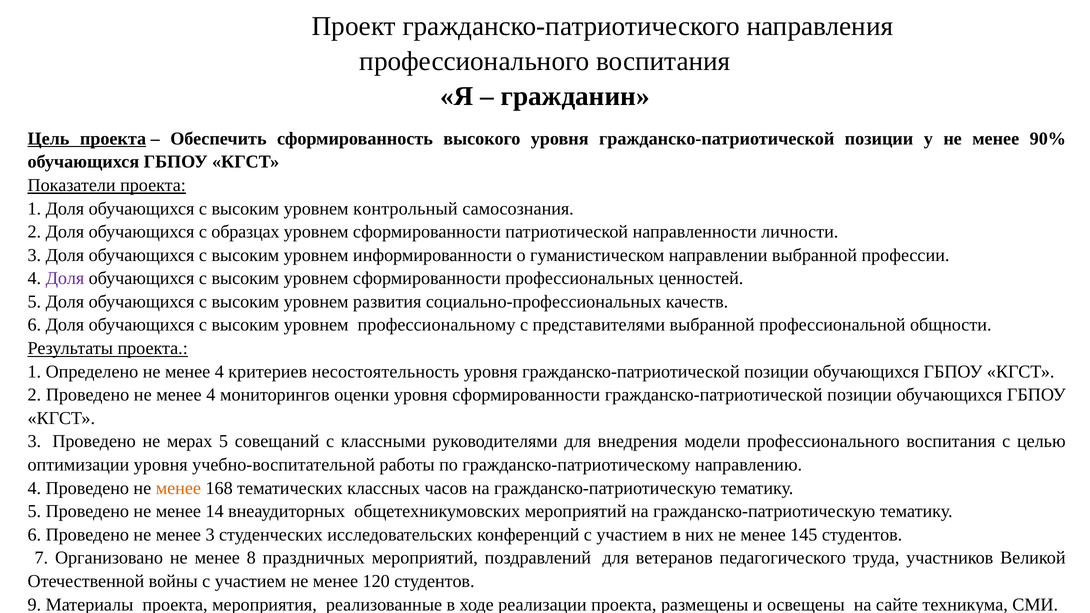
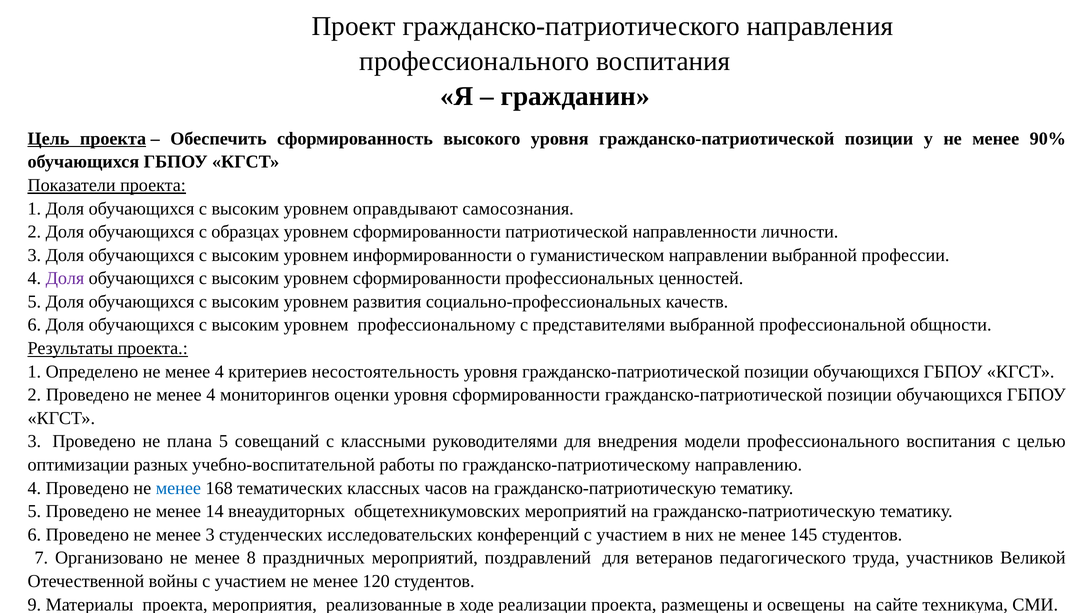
контрольный: контрольный -> оправдывают
мерах: мерах -> плана
оптимизации уровня: уровня -> разных
менее at (178, 488) colour: orange -> blue
